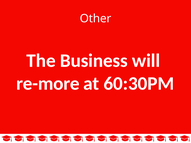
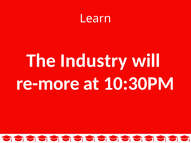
Other: Other -> Learn
Business: Business -> Industry
60:30PM: 60:30PM -> 10:30PM
